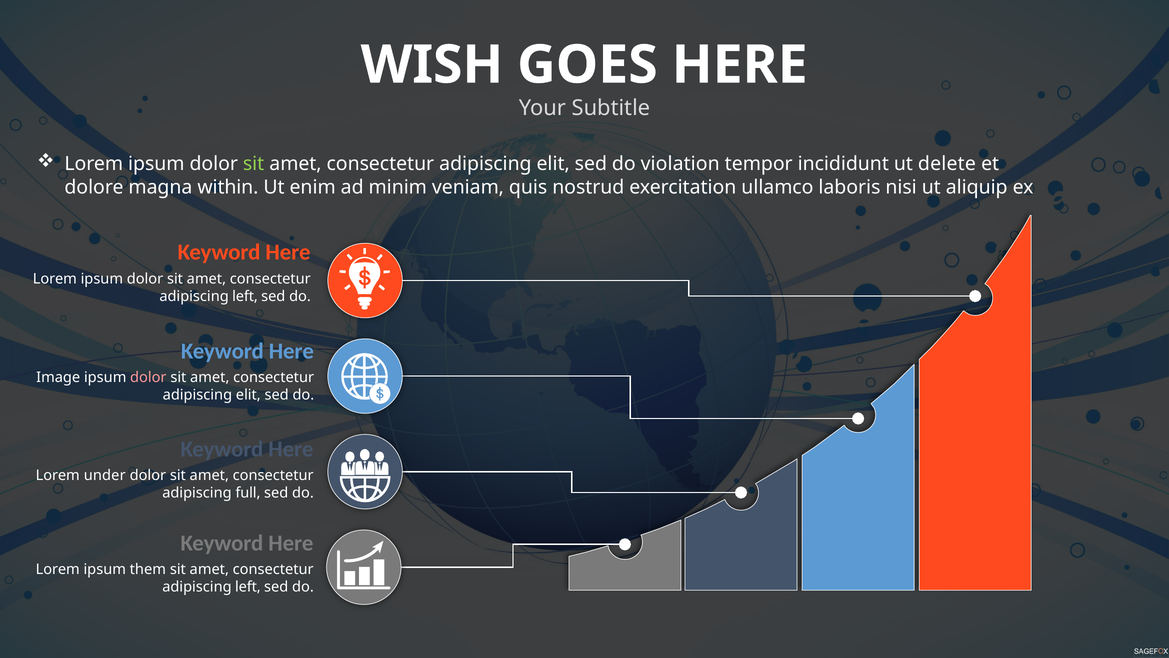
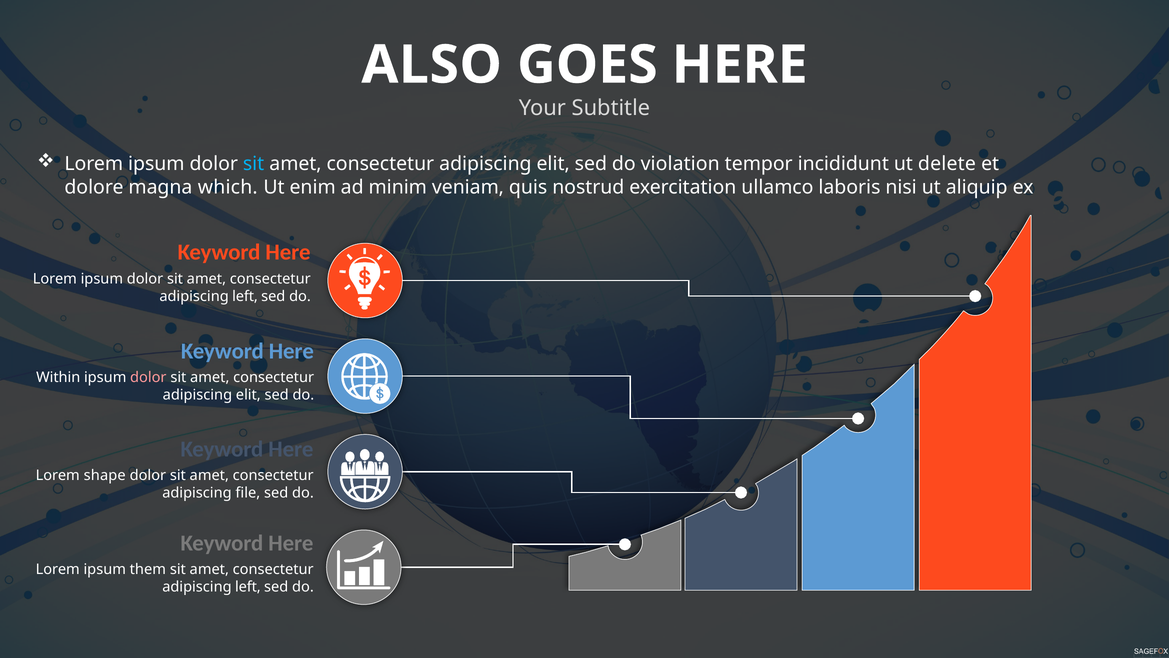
WISH: WISH -> ALSO
sit at (254, 164) colour: light green -> light blue
within: within -> which
Image: Image -> Within
under: under -> shape
full: full -> file
